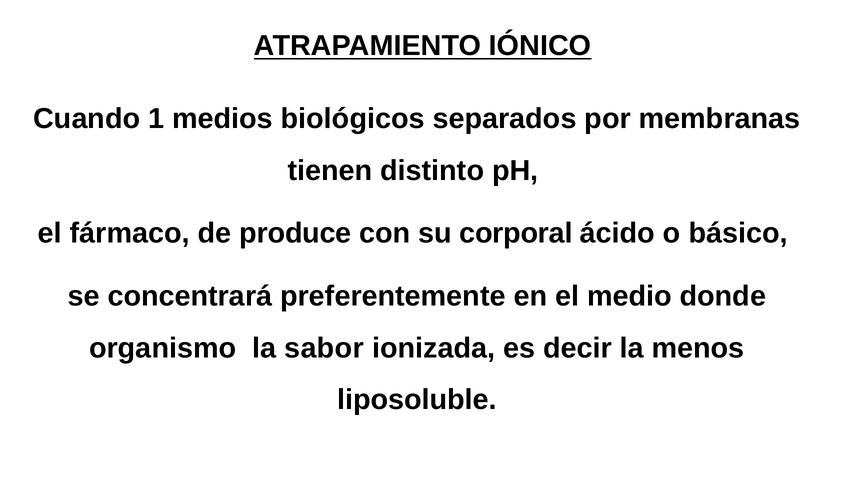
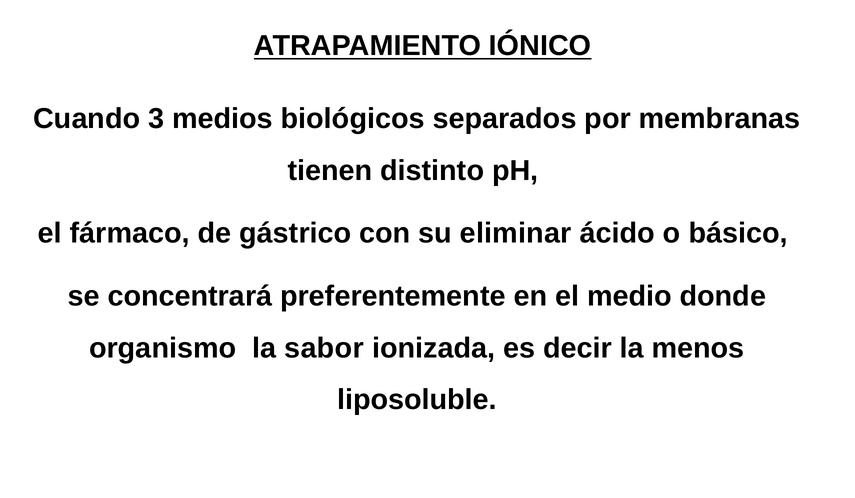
1: 1 -> 3
produce: produce -> gástrico
corporal: corporal -> eliminar
